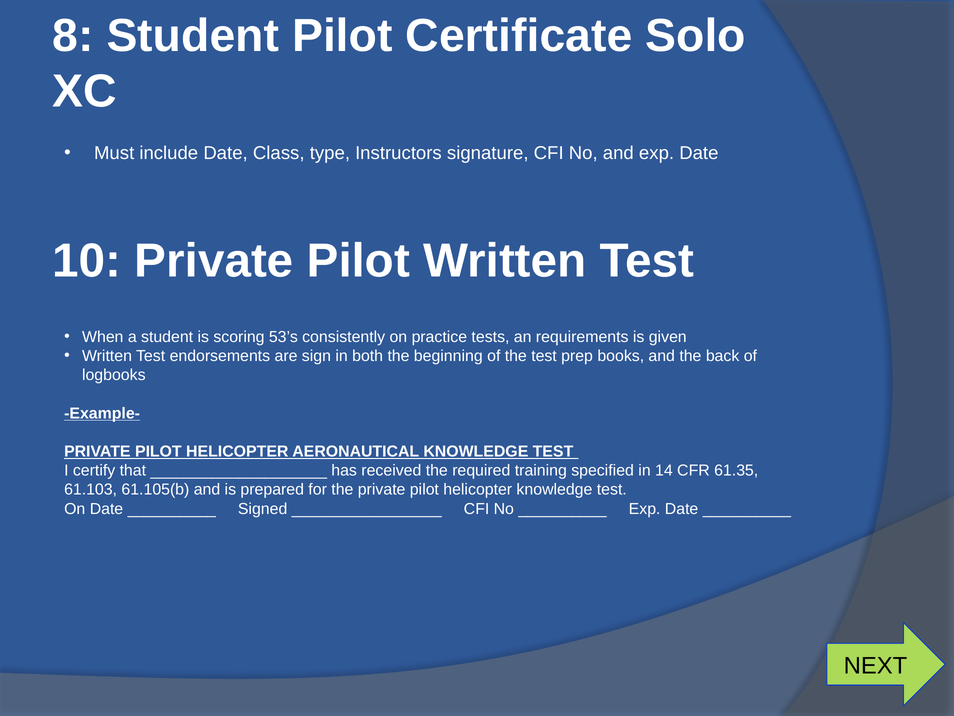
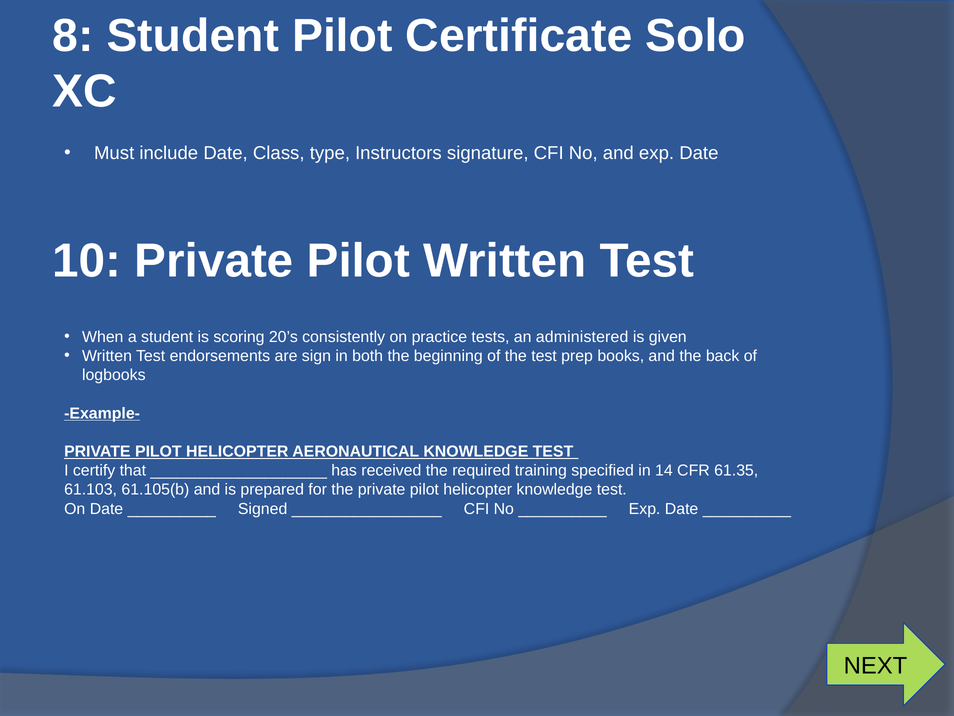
53’s: 53’s -> 20’s
requirements: requirements -> administered
